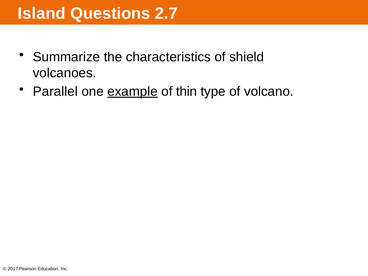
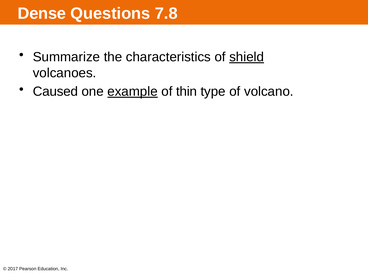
Island: Island -> Dense
2.7: 2.7 -> 7.8
shield underline: none -> present
Parallel: Parallel -> Caused
